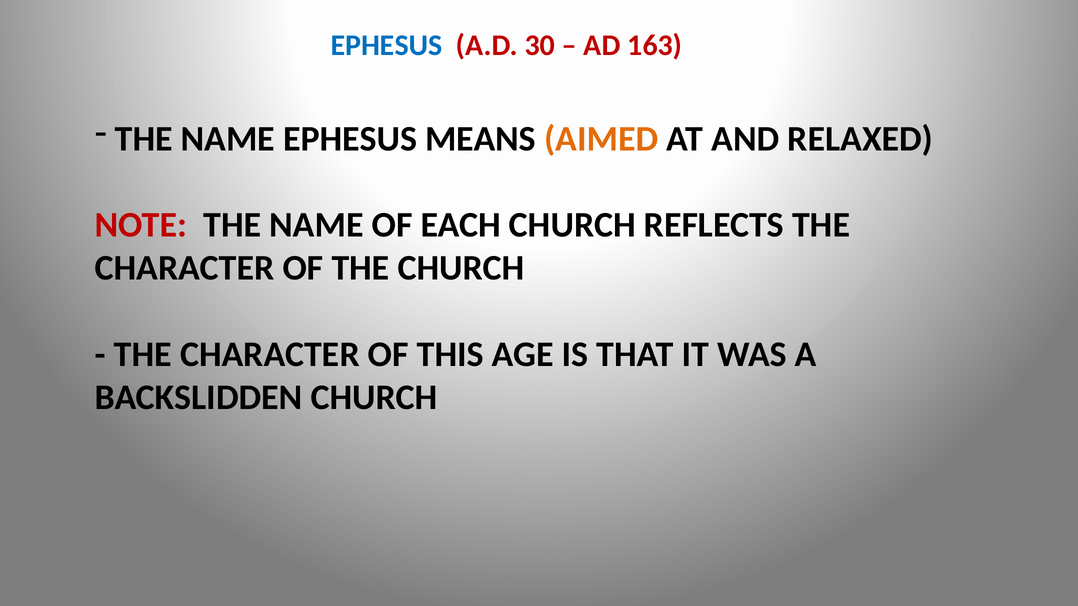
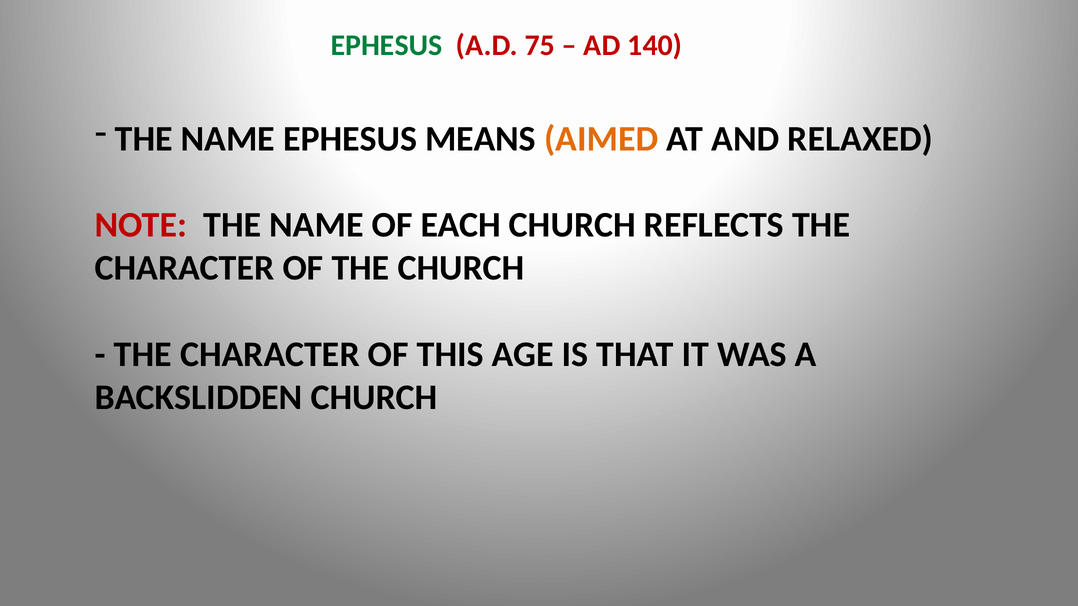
EPHESUS at (386, 46) colour: blue -> green
30: 30 -> 75
163: 163 -> 140
